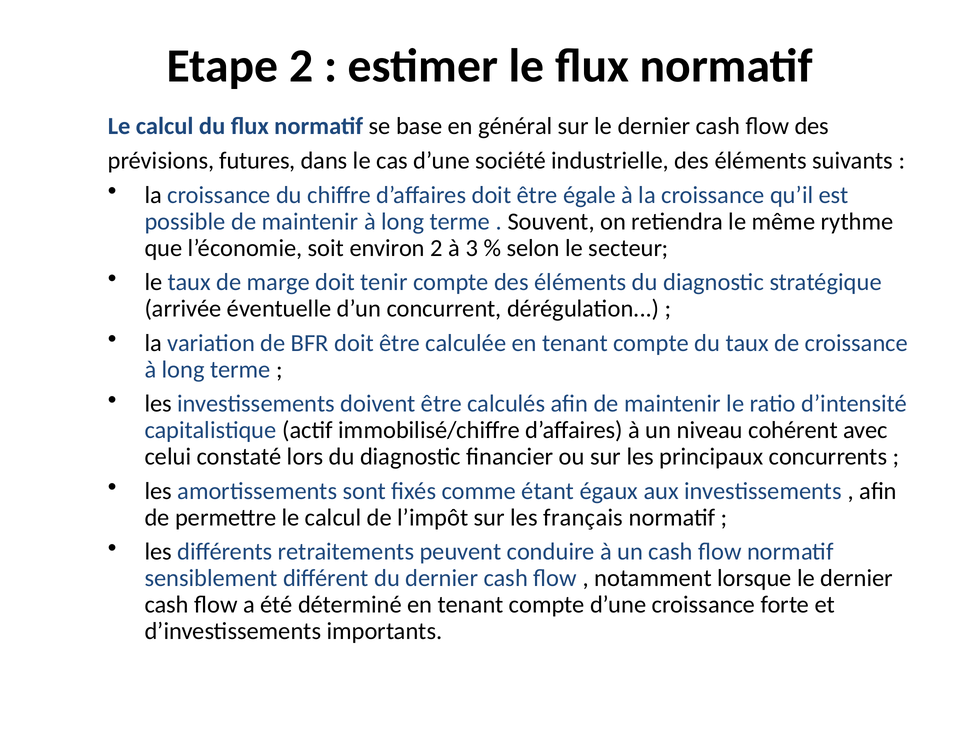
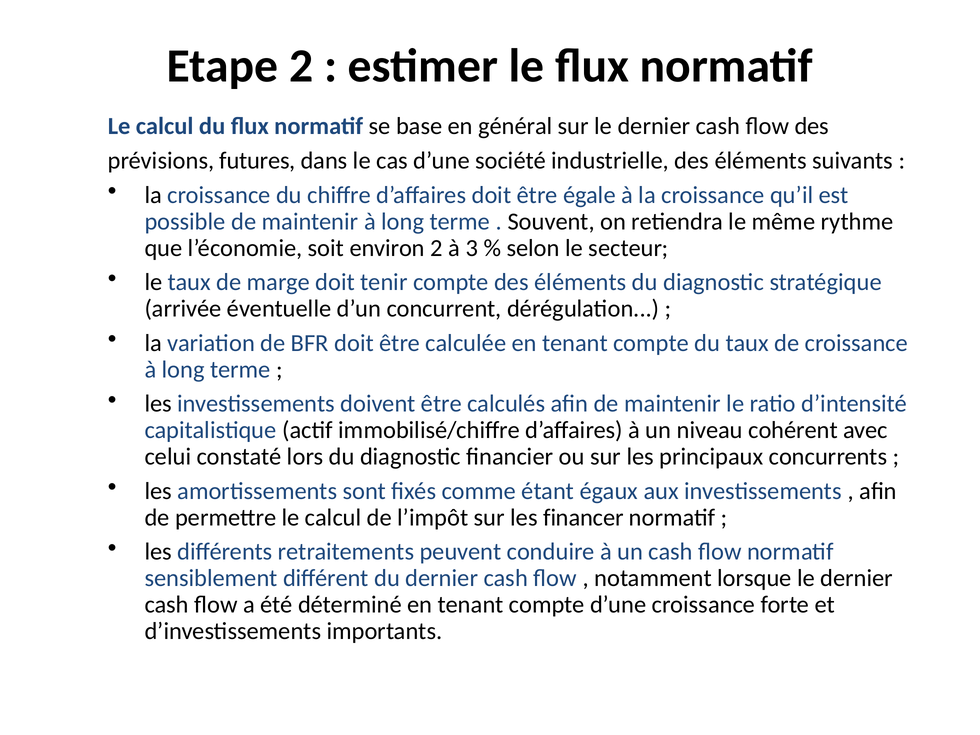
français: français -> financer
